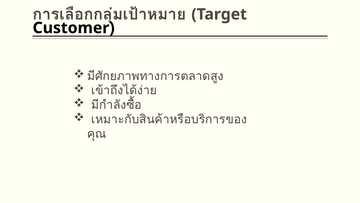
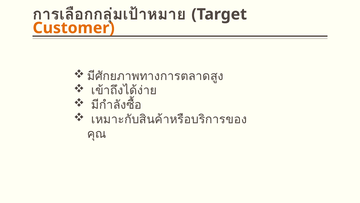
Customer colour: black -> orange
